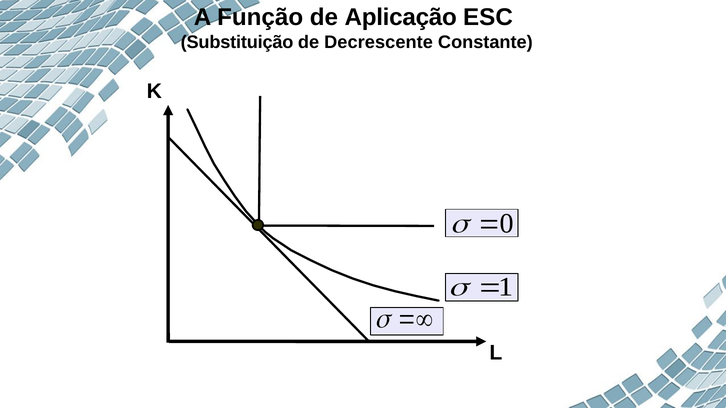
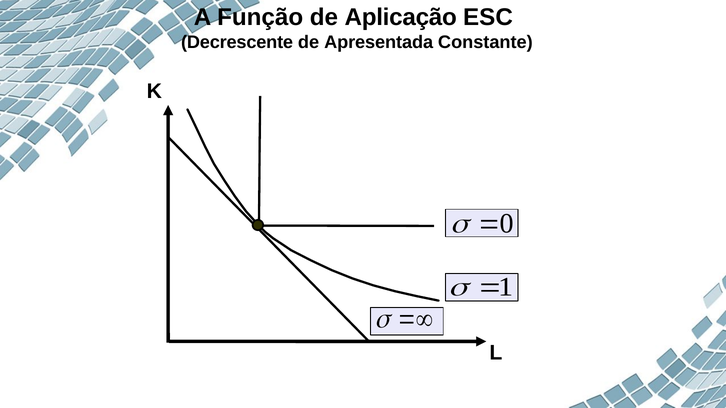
Substituição: Substituição -> Decrescente
Decrescente: Decrescente -> Apresentada
